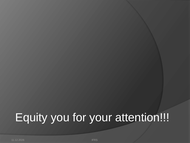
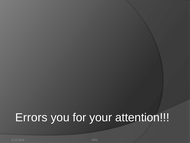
Equity: Equity -> Errors
